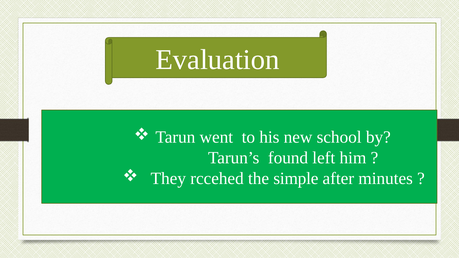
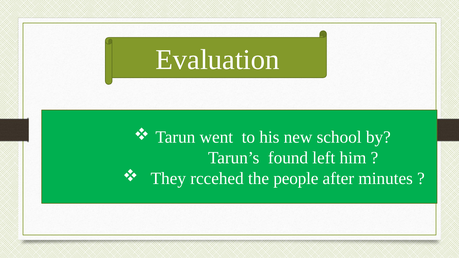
simple: simple -> people
